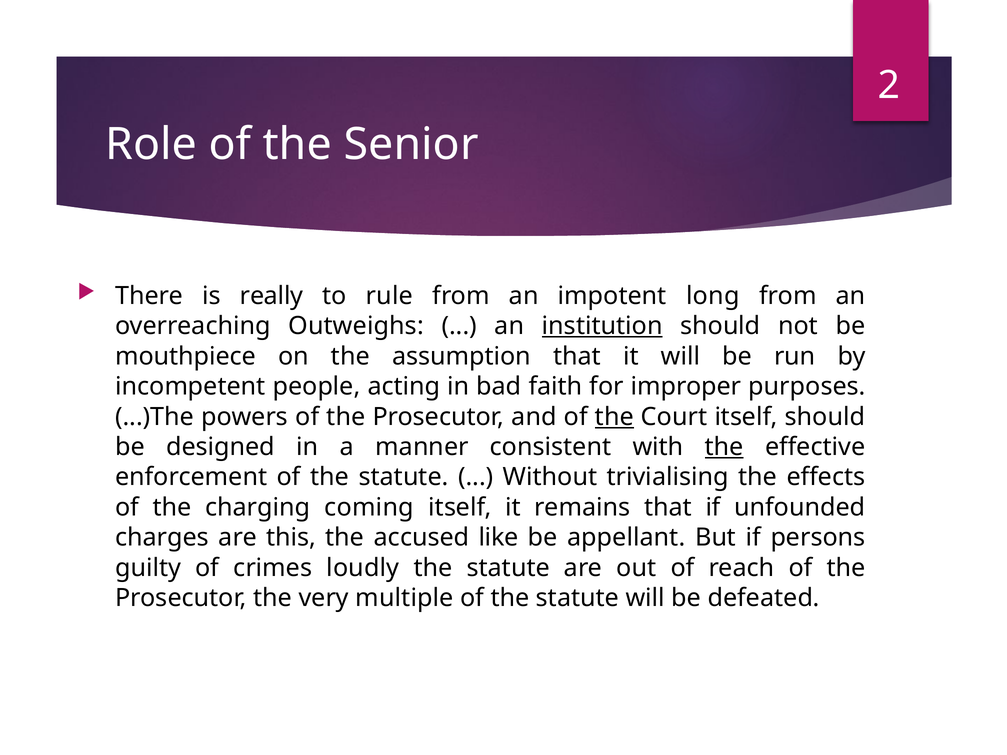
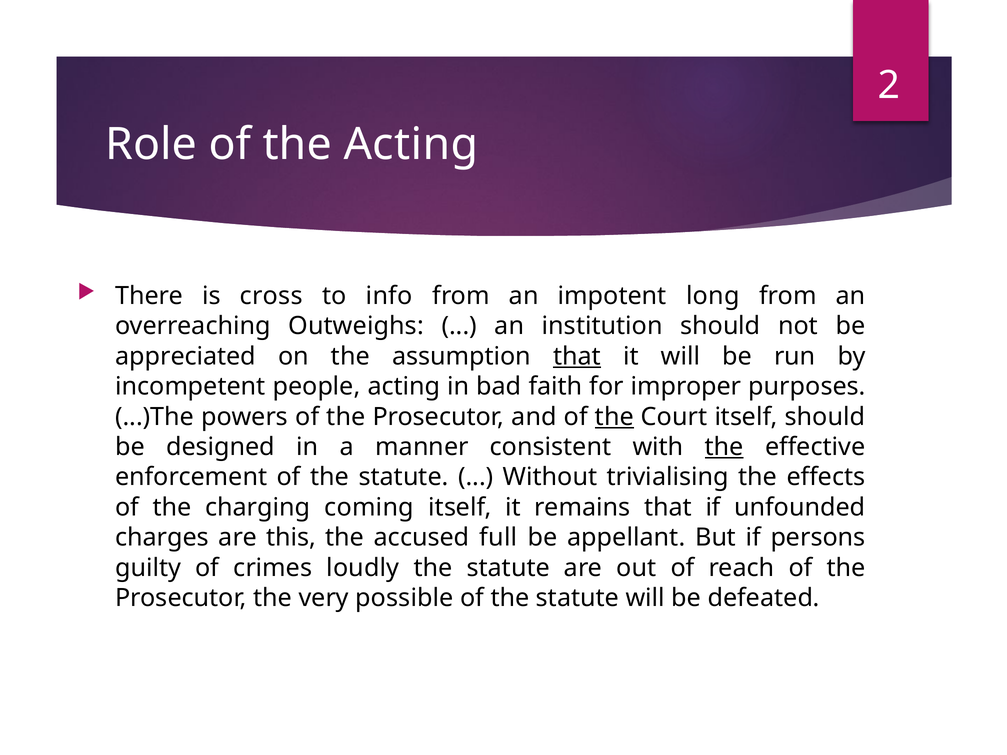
the Senior: Senior -> Acting
really: really -> cross
rule: rule -> info
institution underline: present -> none
mouthpiece: mouthpiece -> appreciated
that at (577, 356) underline: none -> present
like: like -> full
multiple: multiple -> possible
